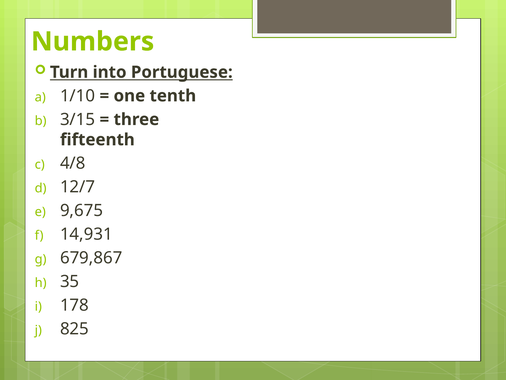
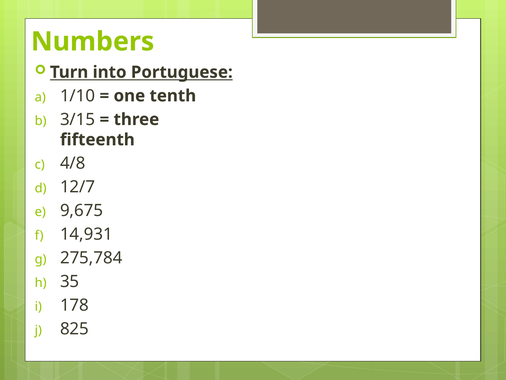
679,867: 679,867 -> 275,784
